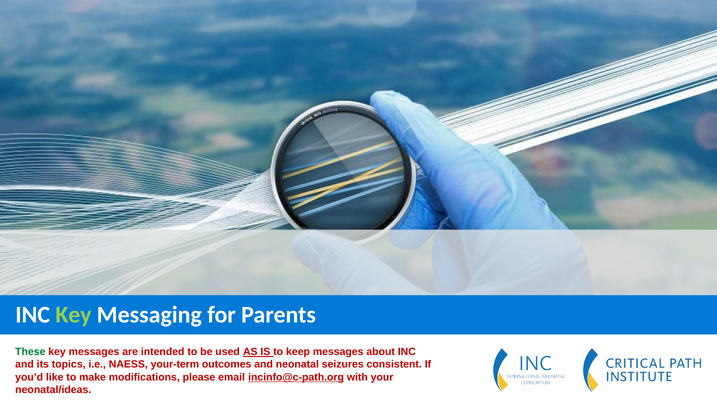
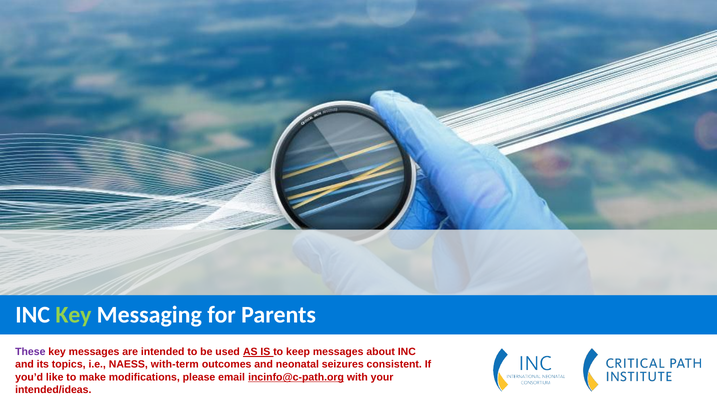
These colour: green -> purple
your-term: your-term -> with-term
neonatal/ideas: neonatal/ideas -> intended/ideas
